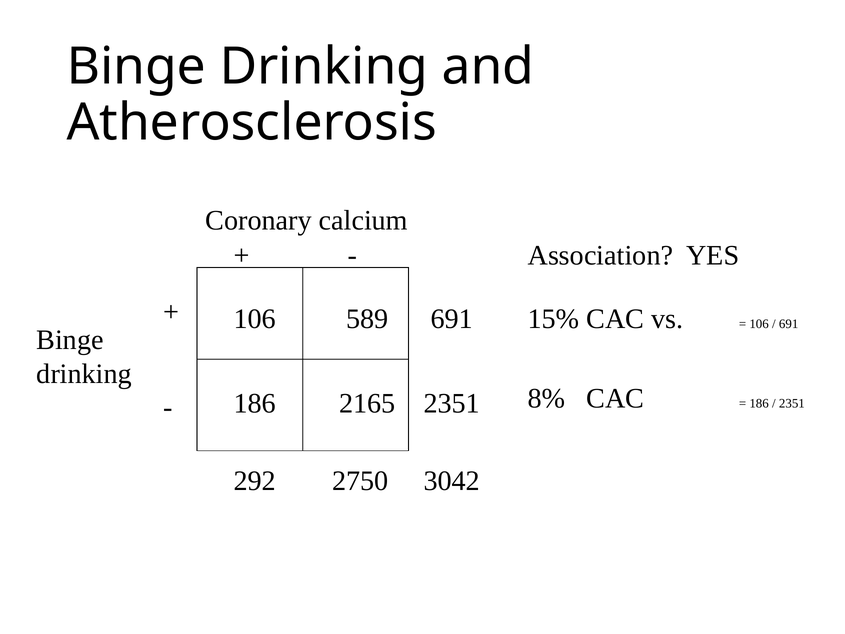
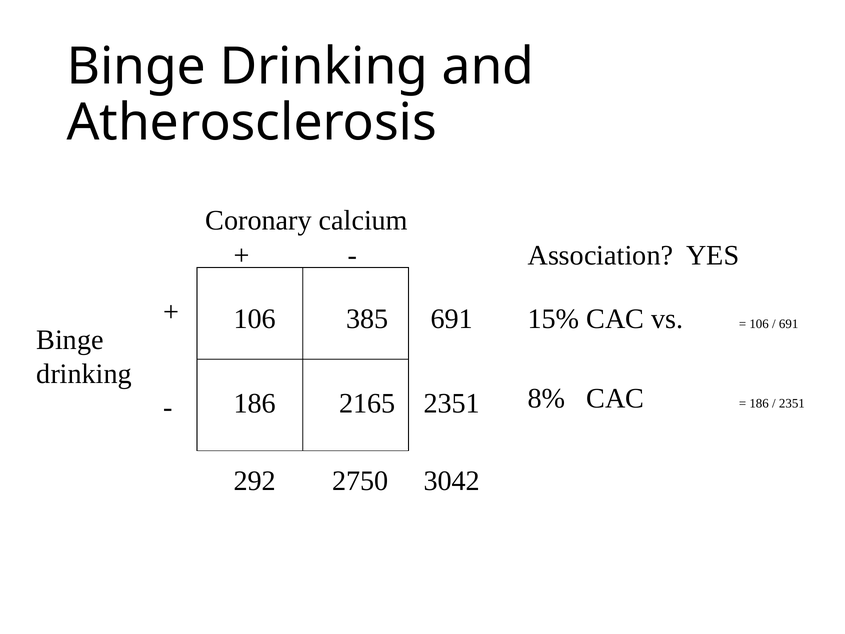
589: 589 -> 385
